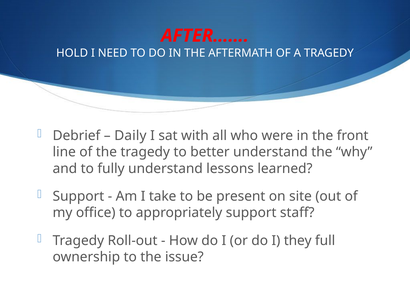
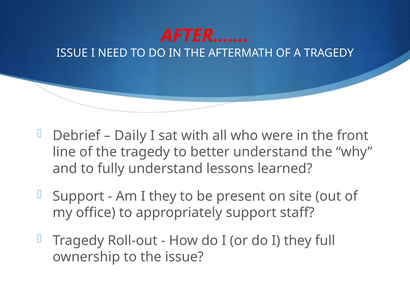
HOLD at (72, 53): HOLD -> ISSUE
Am I take: take -> they
